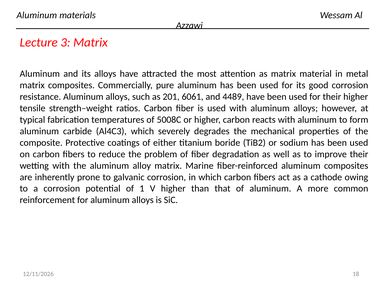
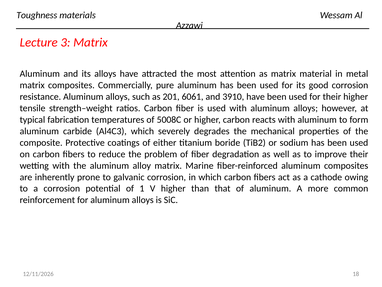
Aluminum at (37, 15): Aluminum -> Toughness
4489: 4489 -> 3910
